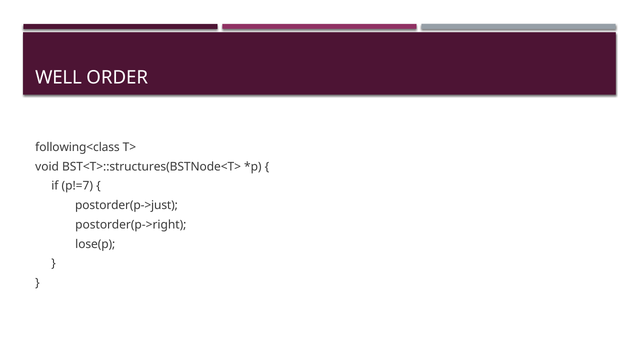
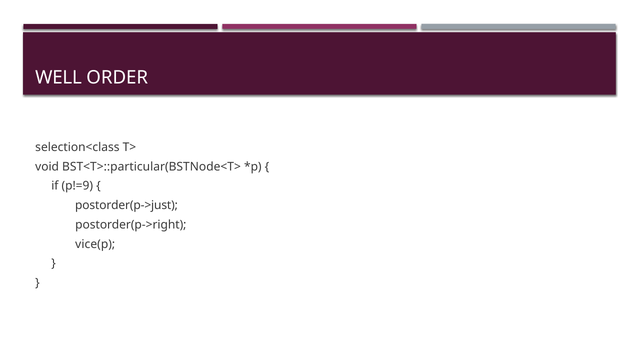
following<class: following<class -> selection<class
BST<T>::structures(BSTNode<T>: BST<T>::structures(BSTNode<T> -> BST<T>::particular(BSTNode<T>
p!=7: p!=7 -> p!=9
lose(p: lose(p -> vice(p
